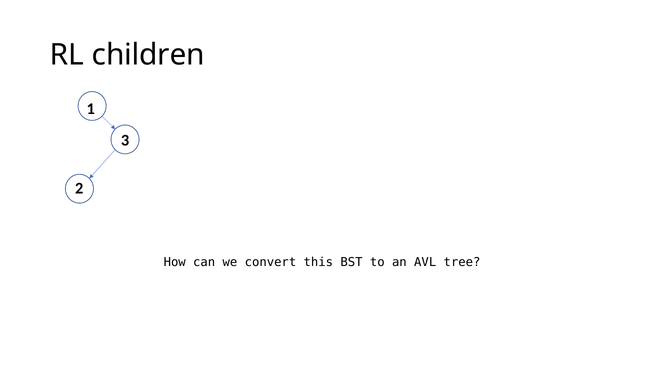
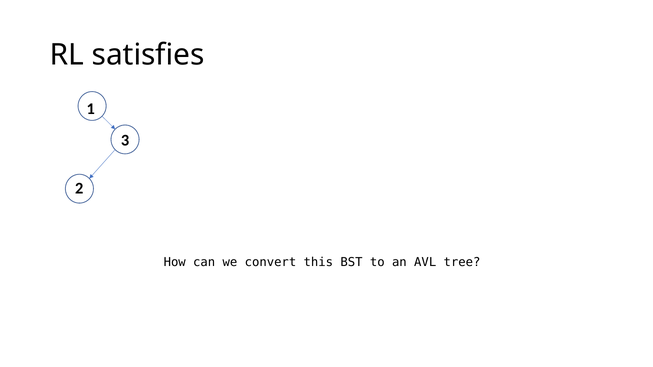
children: children -> satisfies
